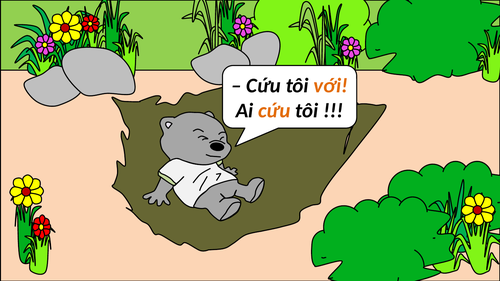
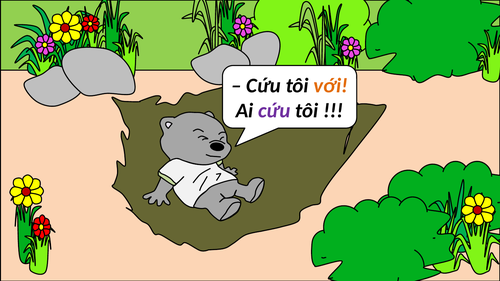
cứu at (274, 111) colour: orange -> purple
